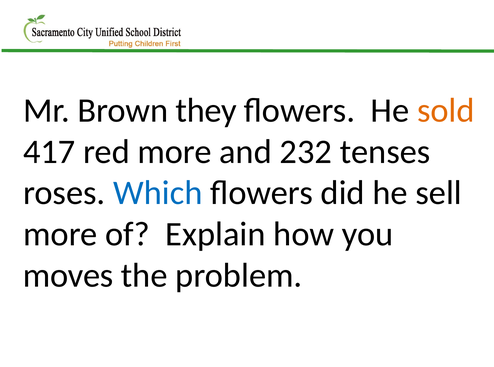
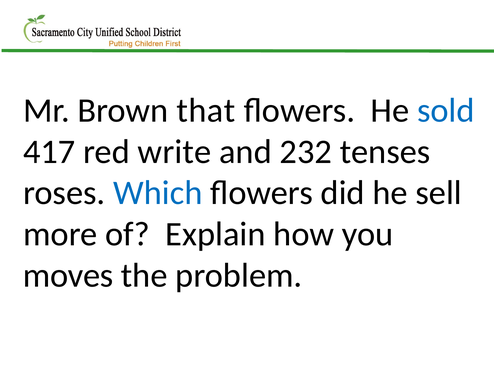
they: they -> that
sold colour: orange -> blue
red more: more -> write
